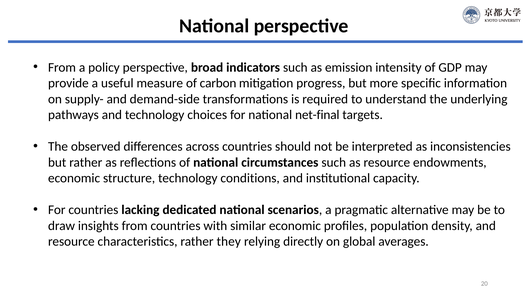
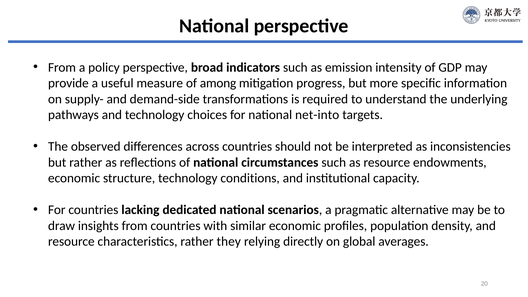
carbon: carbon -> among
net-final: net-final -> net-into
